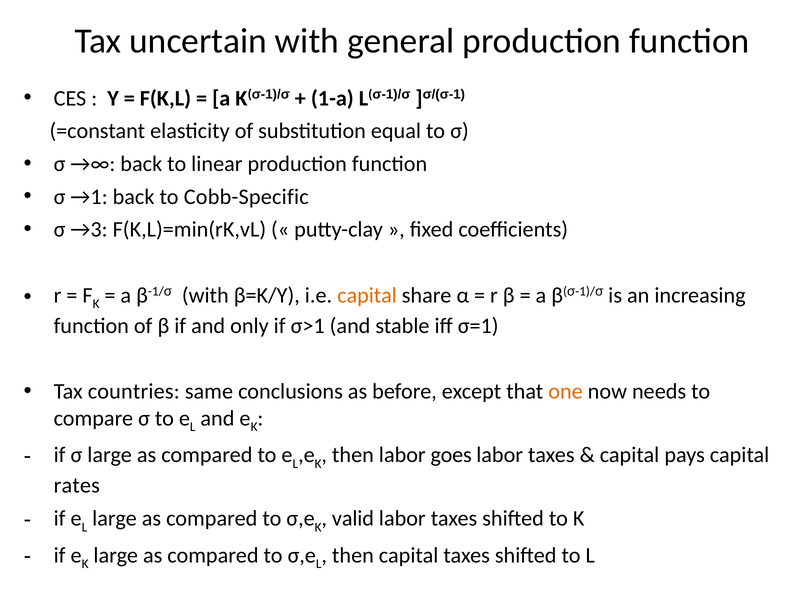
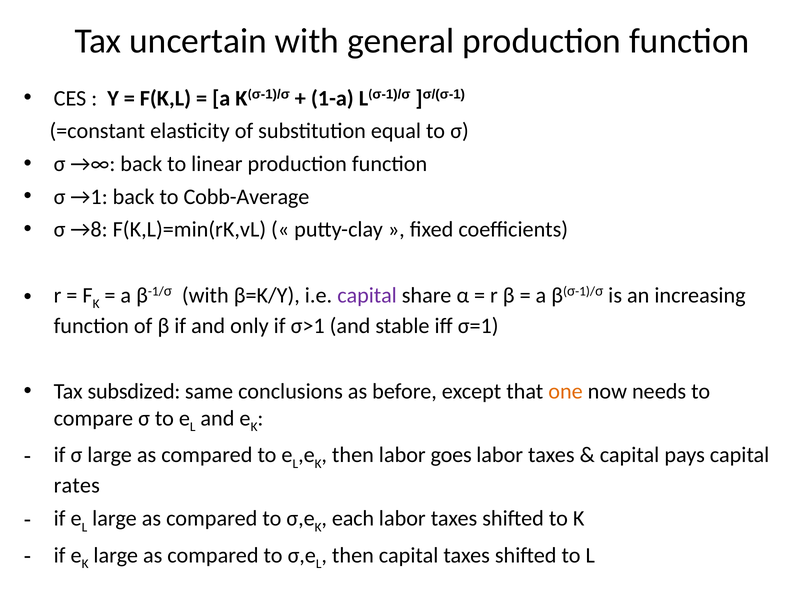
Cobb-Specific: Cobb-Specific -> Cobb-Average
→3: →3 -> →8
capital at (367, 296) colour: orange -> purple
countries: countries -> subsdized
valid: valid -> each
